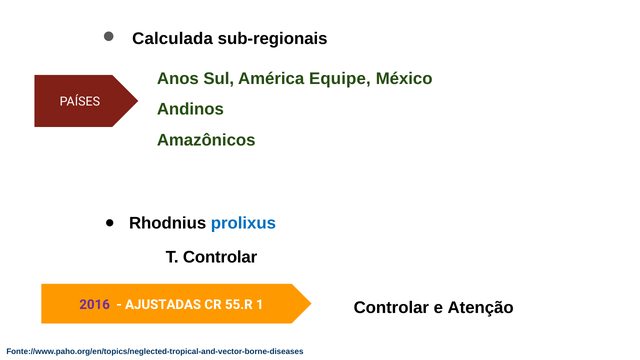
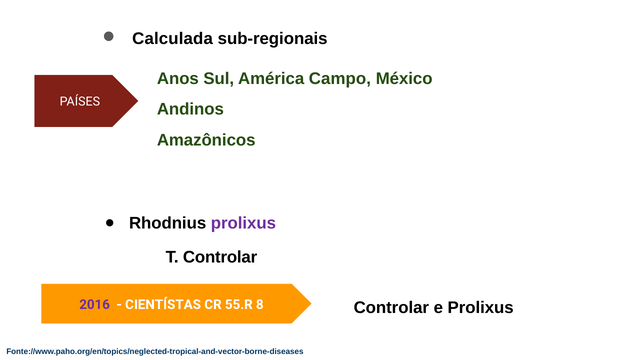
Equipe: Equipe -> Campo
prolixus at (243, 223) colour: blue -> purple
AJUSTADAS: AJUSTADAS -> CIENTÍSTAS
1: 1 -> 8
e Atenção: Atenção -> Prolixus
